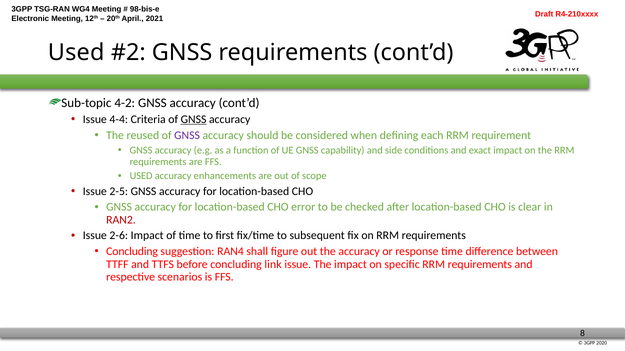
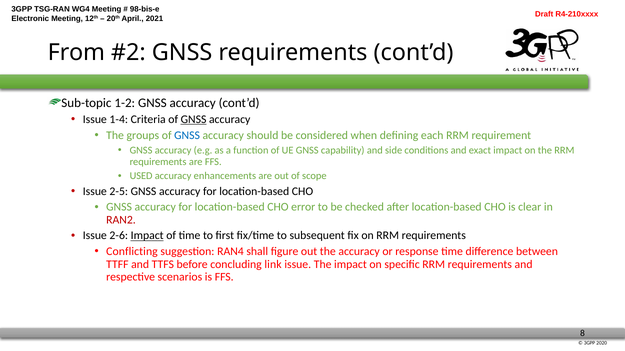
Used at (76, 53): Used -> From
4-2: 4-2 -> 1-2
4-4: 4-4 -> 1-4
reused: reused -> groups
GNSS at (187, 135) colour: purple -> blue
Impact at (147, 236) underline: none -> present
Concluding at (132, 252): Concluding -> Conflicting
